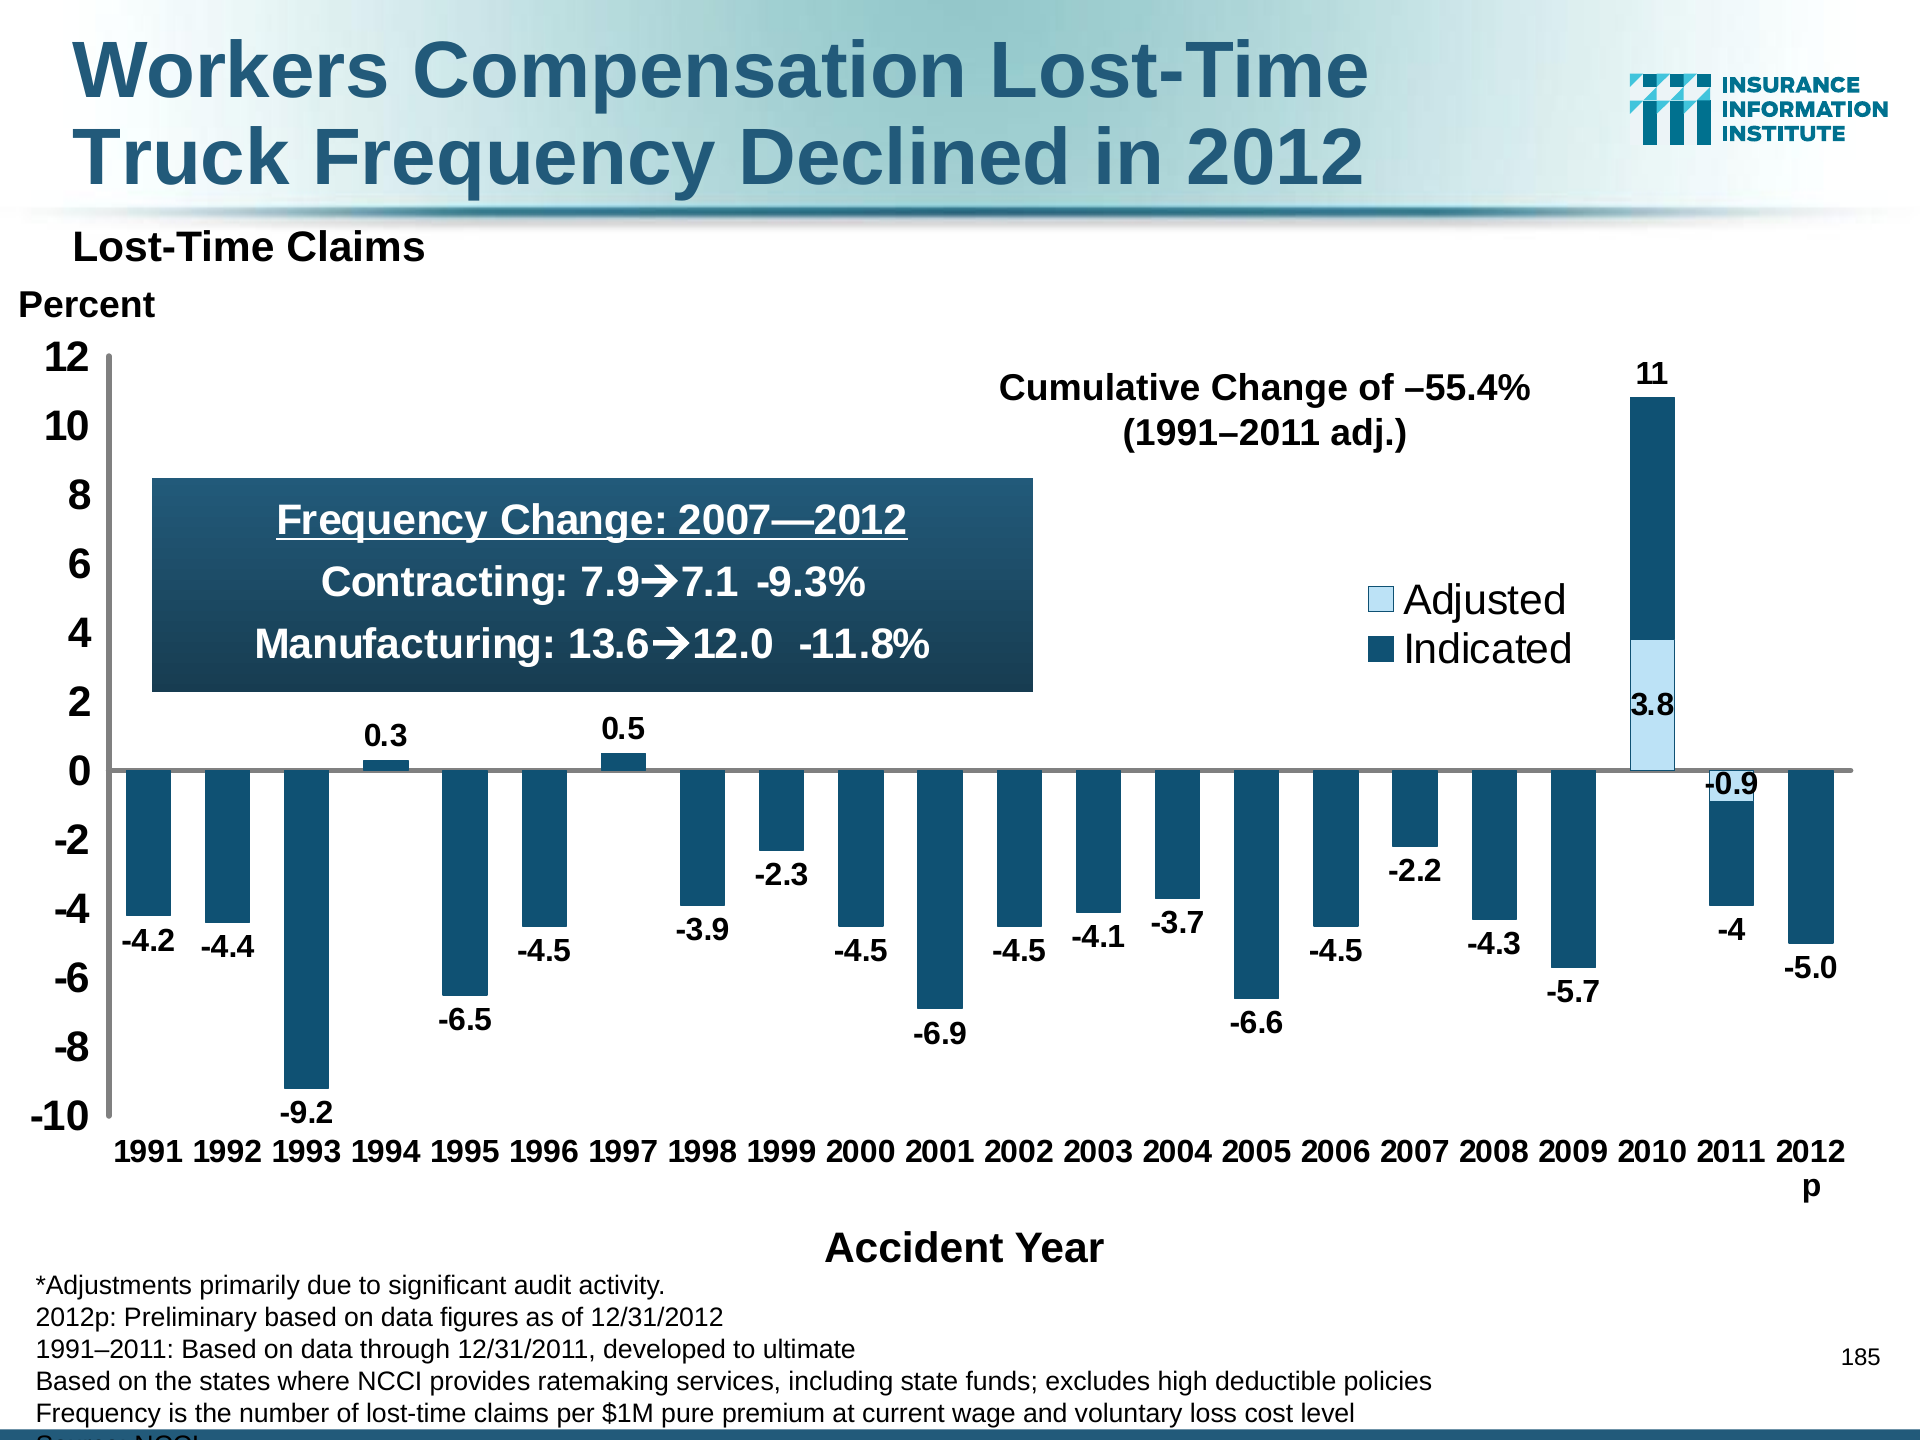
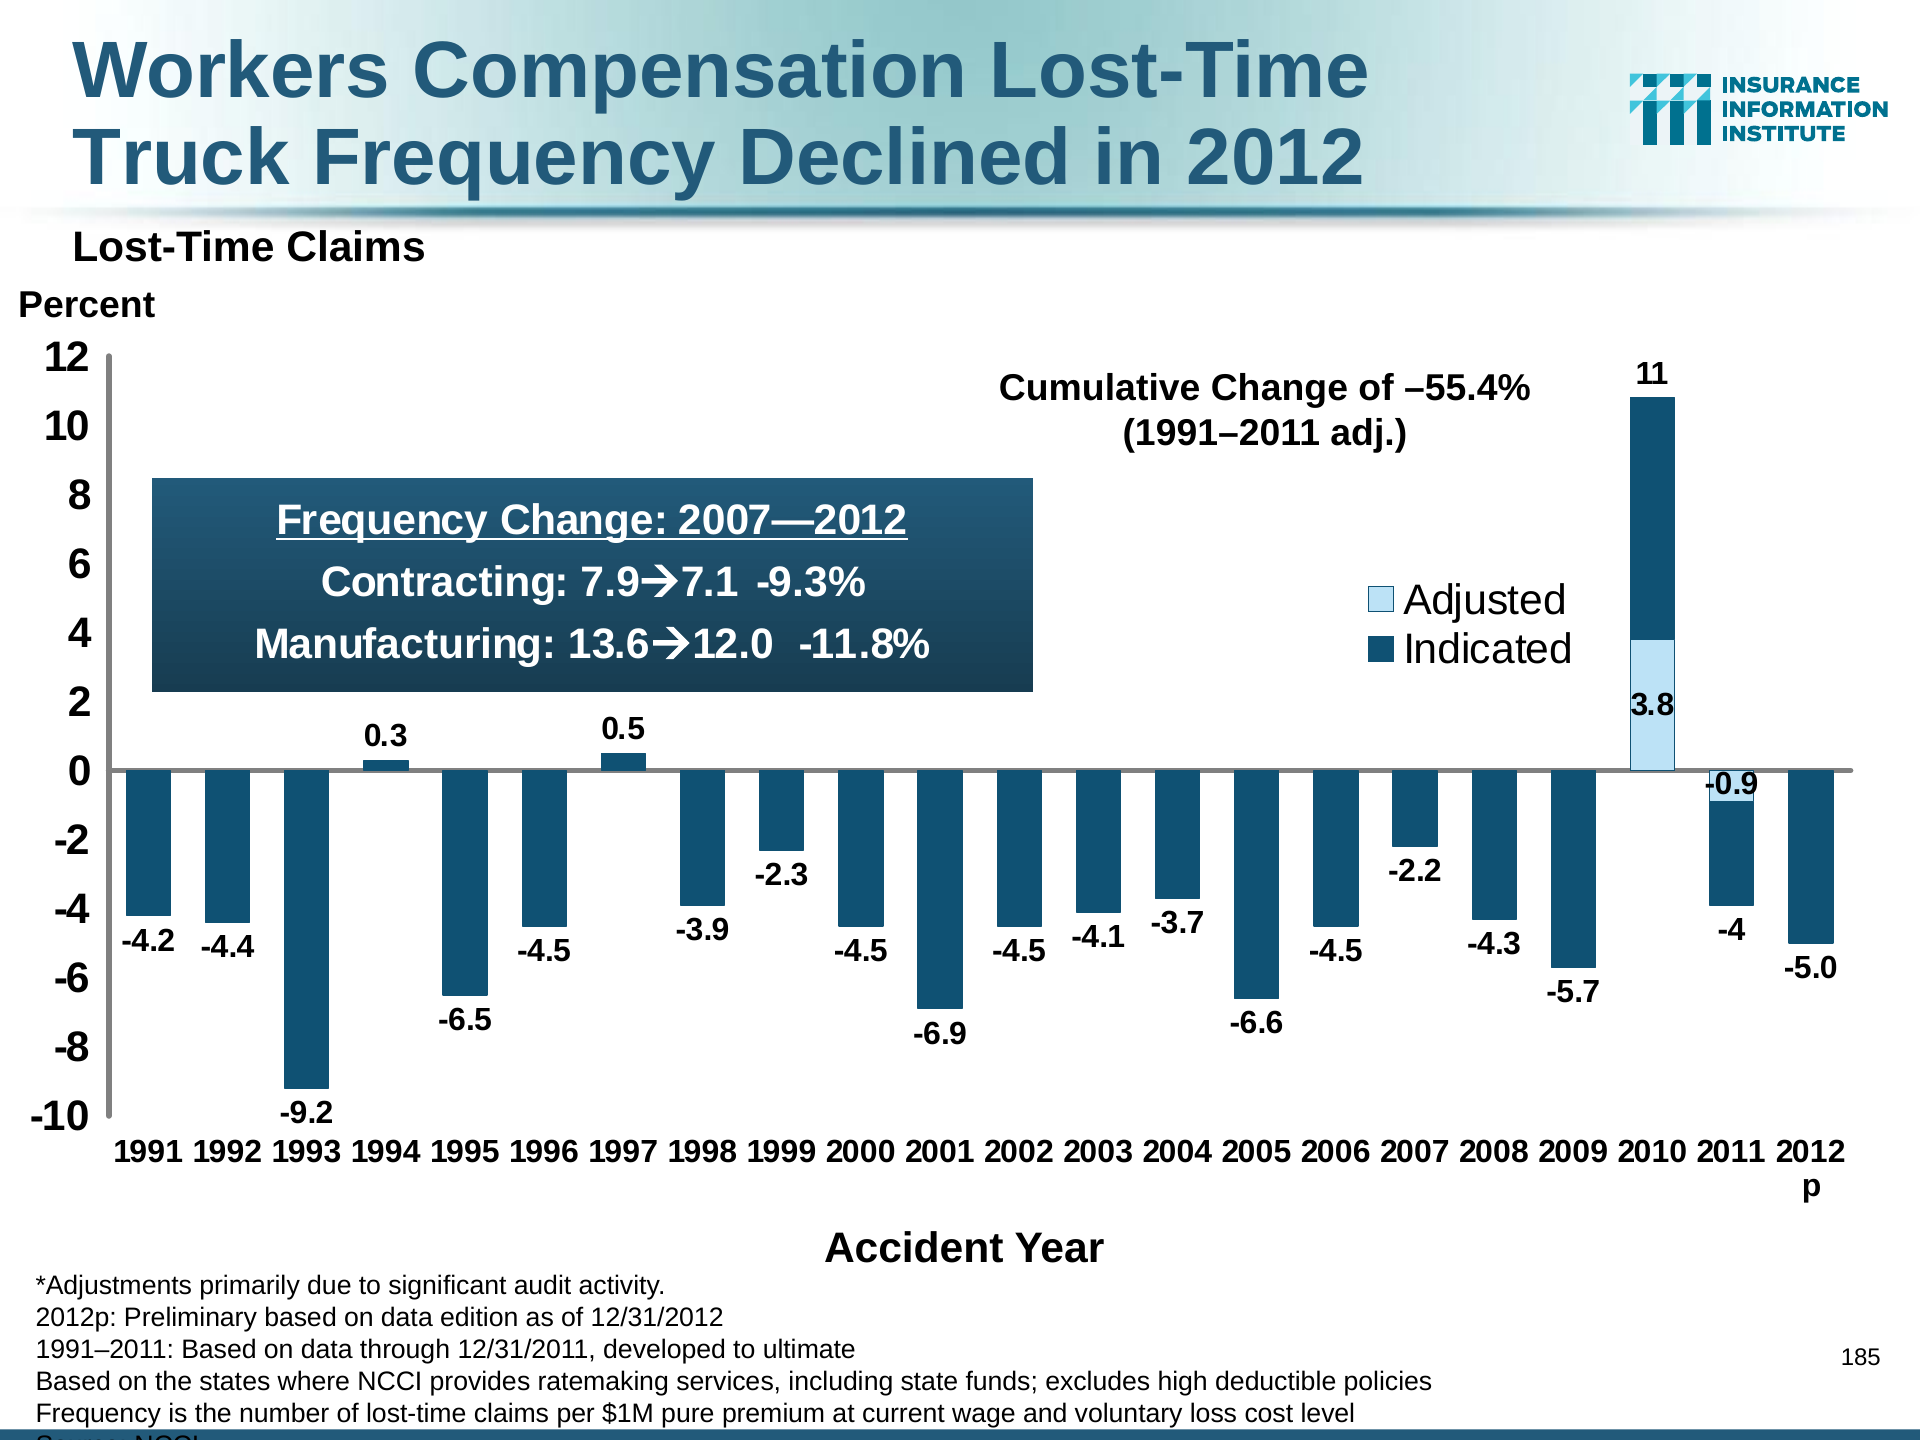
figures: figures -> edition
